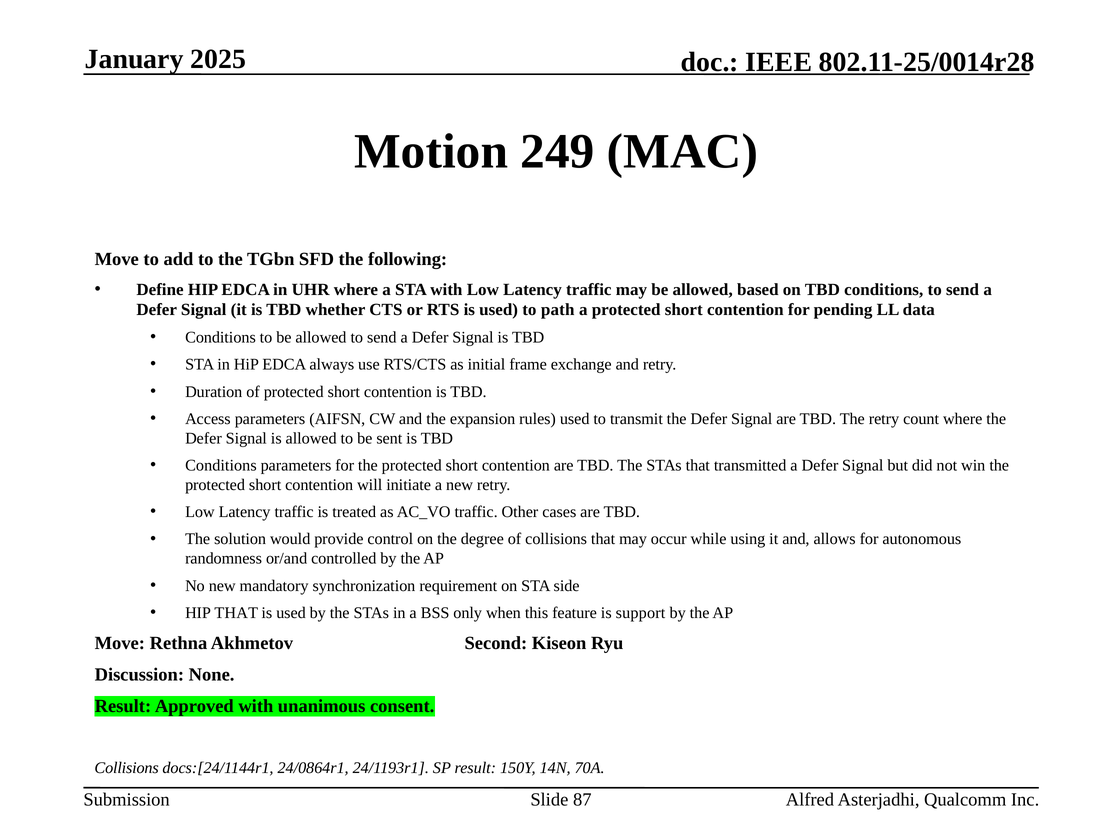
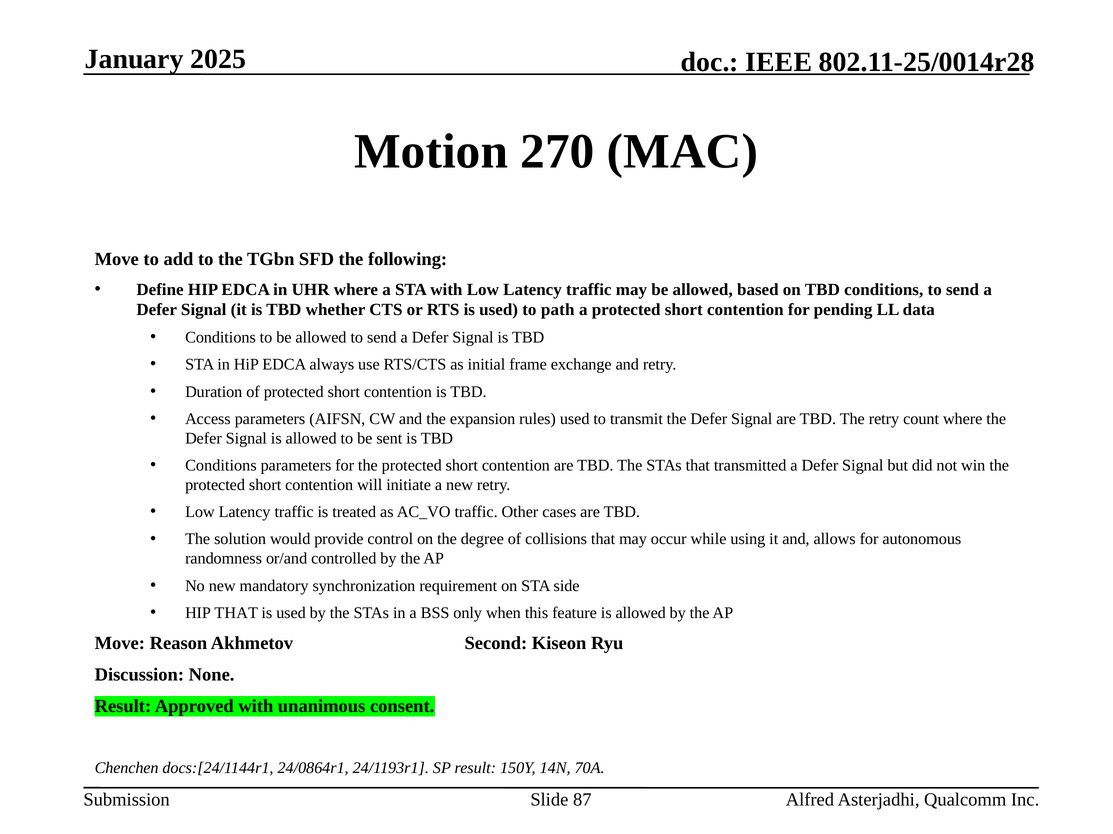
249: 249 -> 270
feature is support: support -> allowed
Rethna: Rethna -> Reason
Collisions at (127, 768): Collisions -> Chenchen
